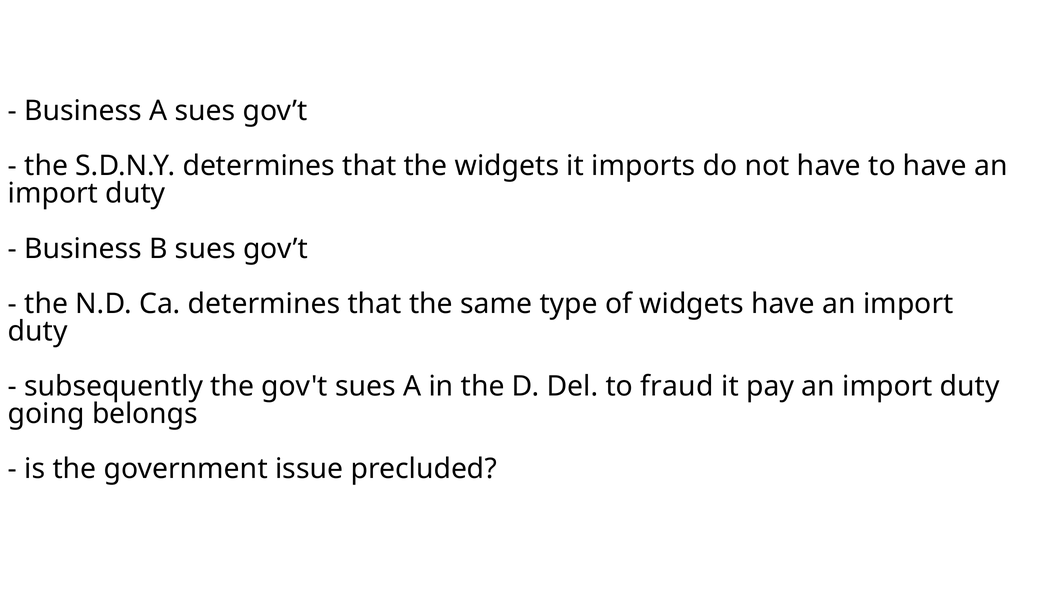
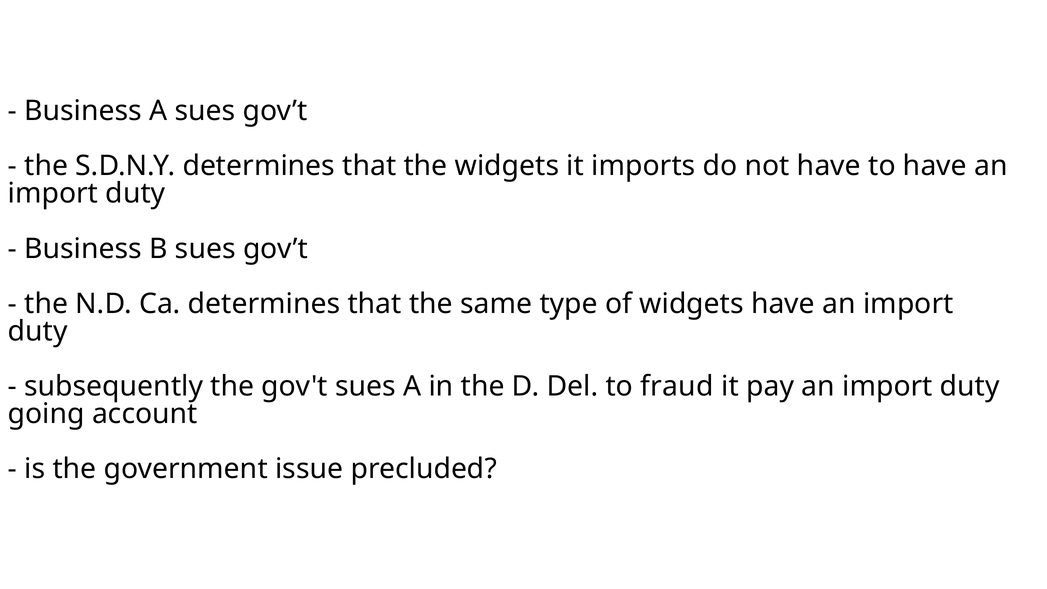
belongs: belongs -> account
